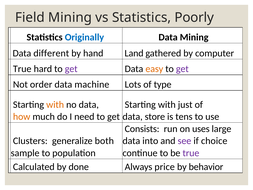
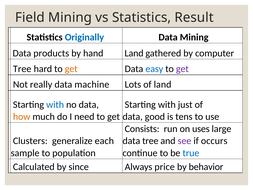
Poorly: Poorly -> Result
different: different -> products
True at (22, 69): True -> Tree
get at (71, 69) colour: purple -> orange
easy colour: orange -> blue
order: order -> really
of type: type -> land
with at (55, 104) colour: orange -> blue
store: store -> good
both: both -> each
data into: into -> tree
choice: choice -> occurs
true at (191, 153) colour: purple -> blue
done: done -> since
